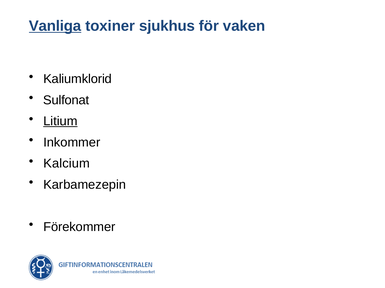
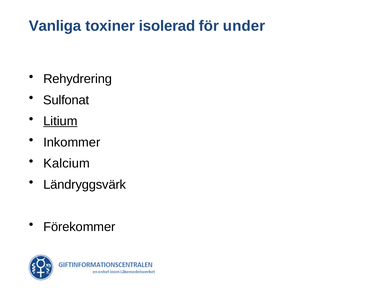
Vanliga underline: present -> none
sjukhus: sjukhus -> isolerad
vaken: vaken -> under
Kaliumklorid: Kaliumklorid -> Rehydrering
Karbamezepin: Karbamezepin -> Ländryggsvärk
